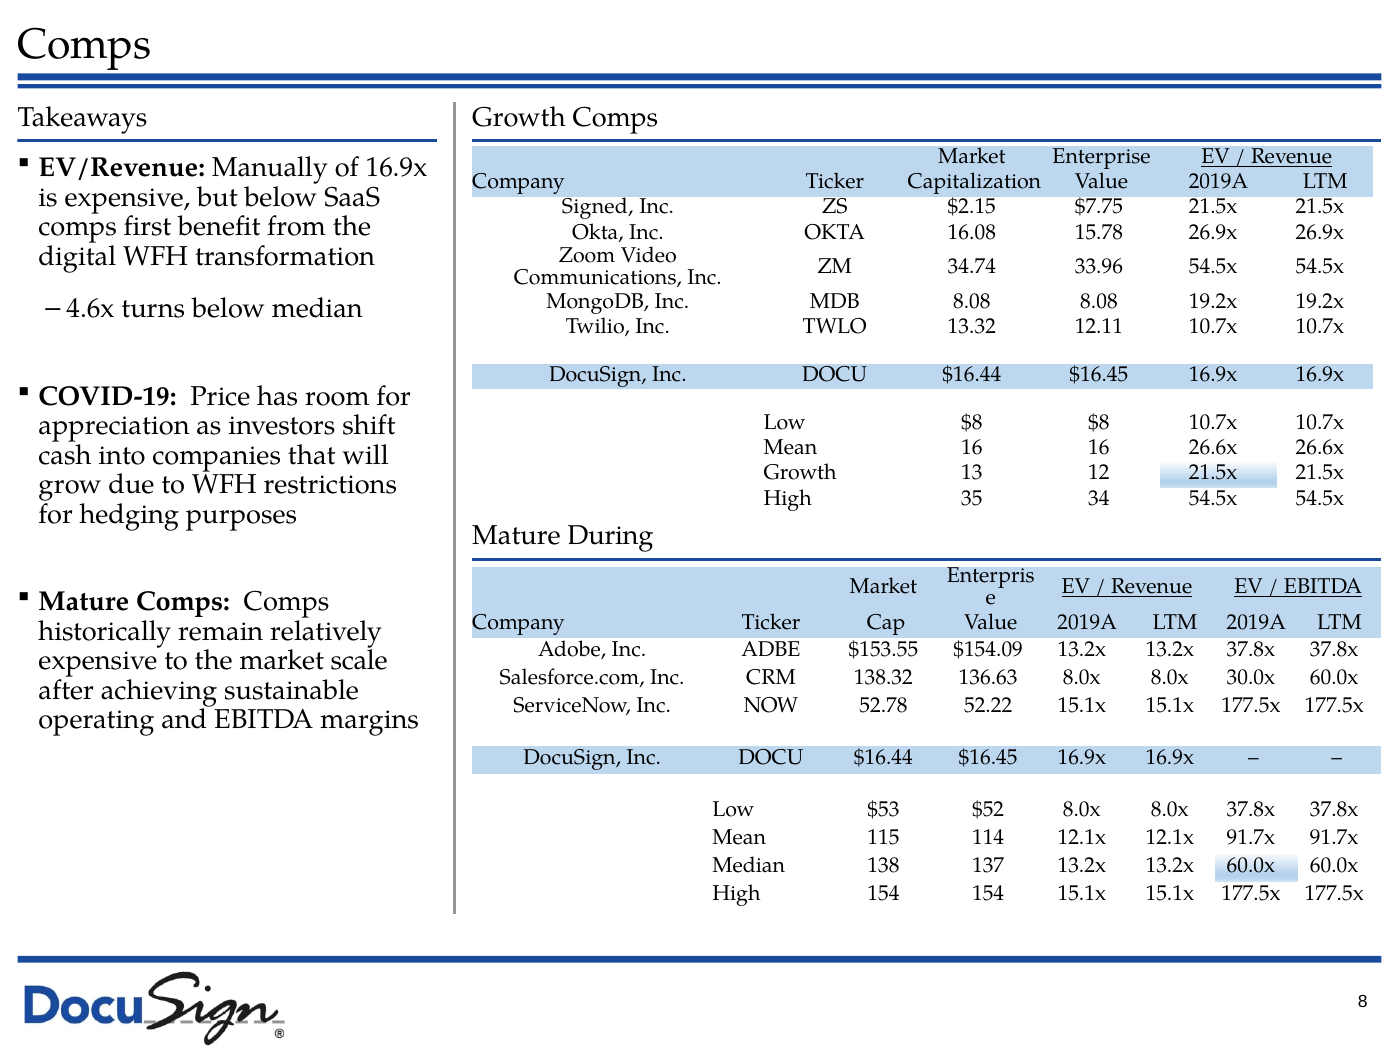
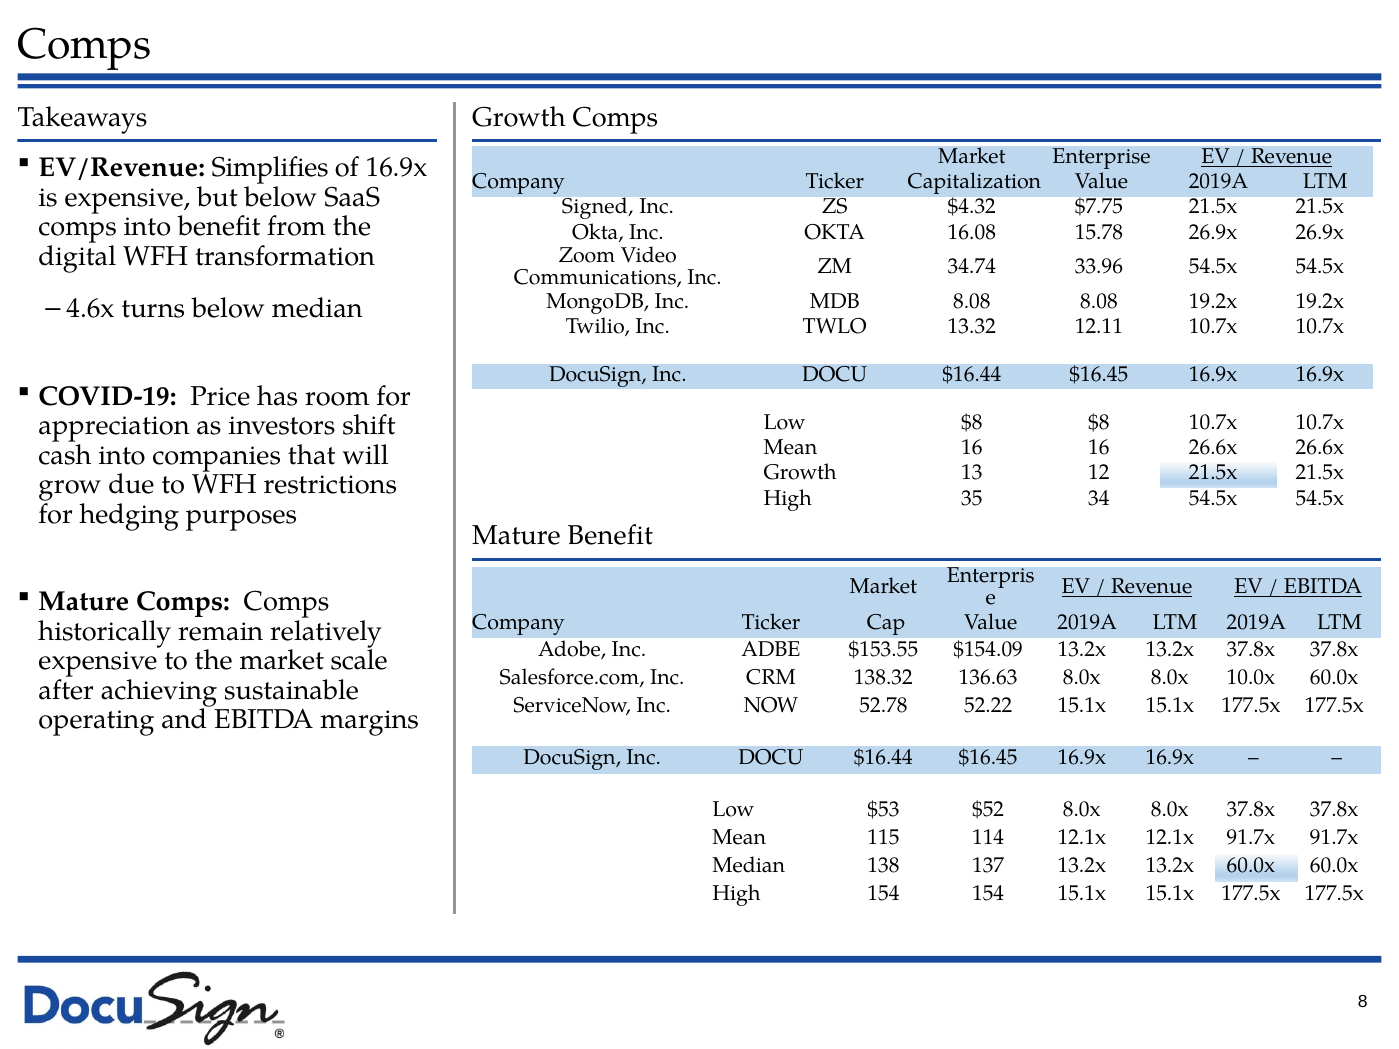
Manually: Manually -> Simplifies
$2.15: $2.15 -> $4.32
comps first: first -> into
Mature During: During -> Benefit
30.0x: 30.0x -> 10.0x
